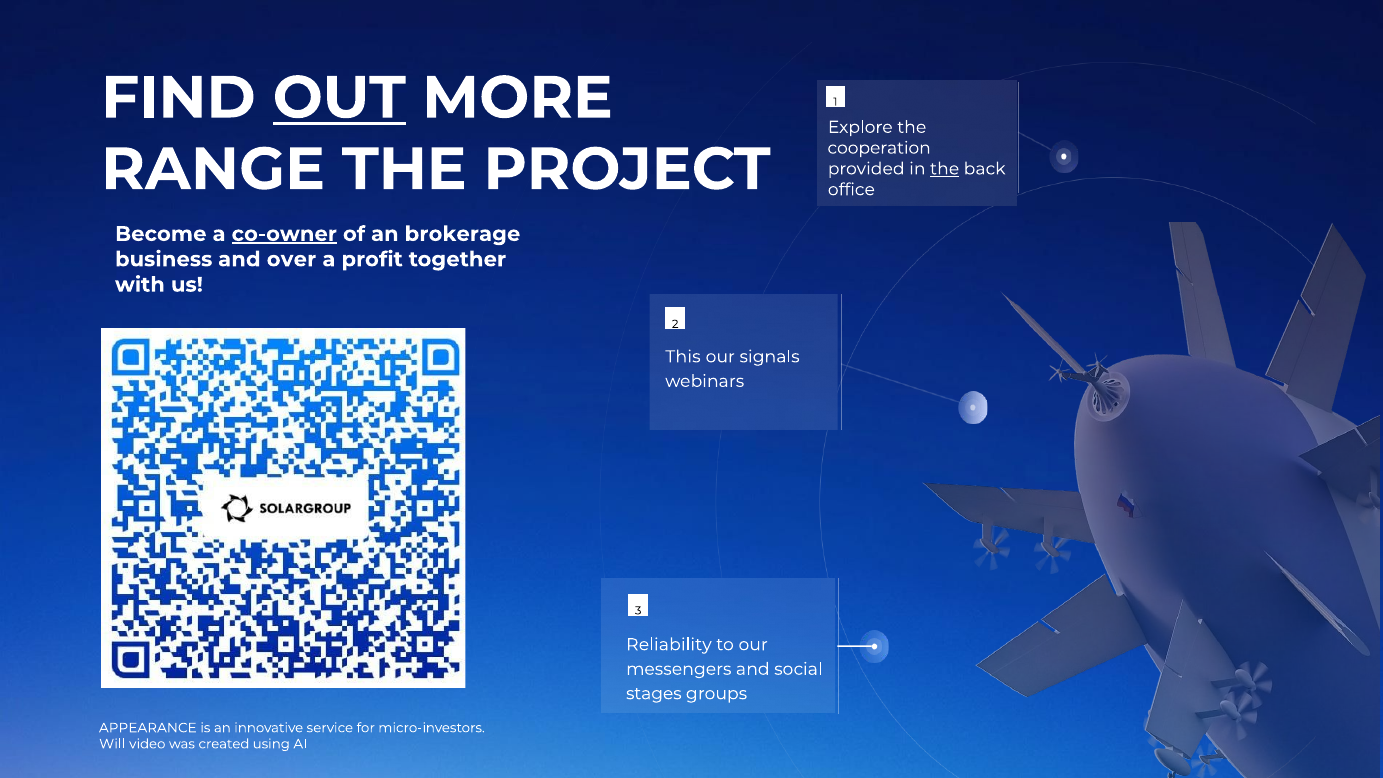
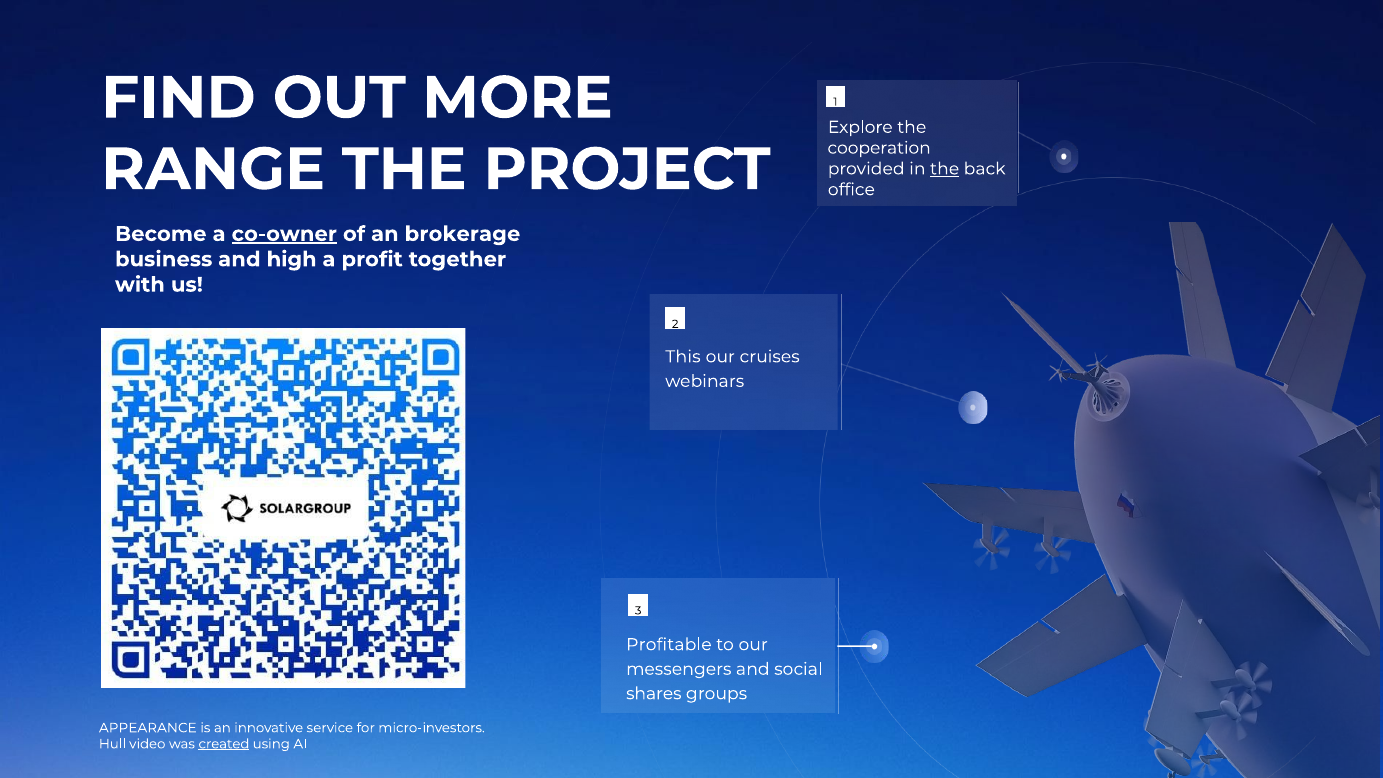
OUT underline: present -> none
over: over -> high
signals: signals -> cruises
Reliability: Reliability -> Profitable
stages: stages -> shares
Will: Will -> Hull
created underline: none -> present
